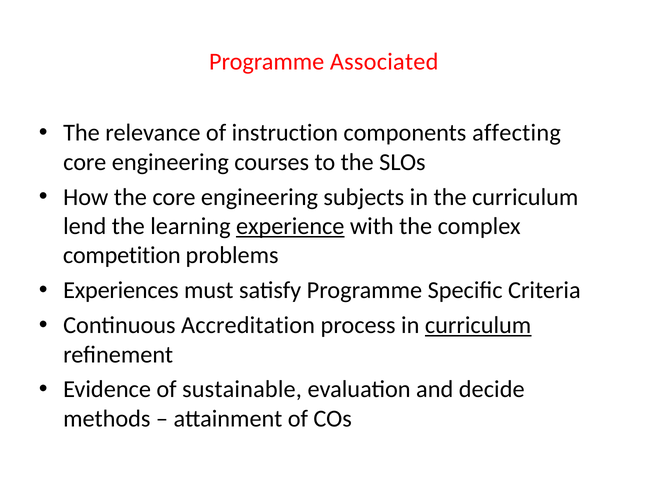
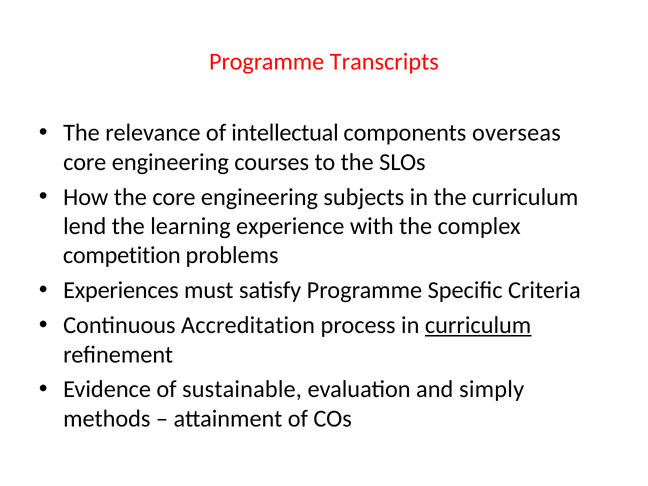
Associated: Associated -> Transcripts
instruction: instruction -> intellectual
affecting: affecting -> overseas
experience underline: present -> none
decide: decide -> simply
